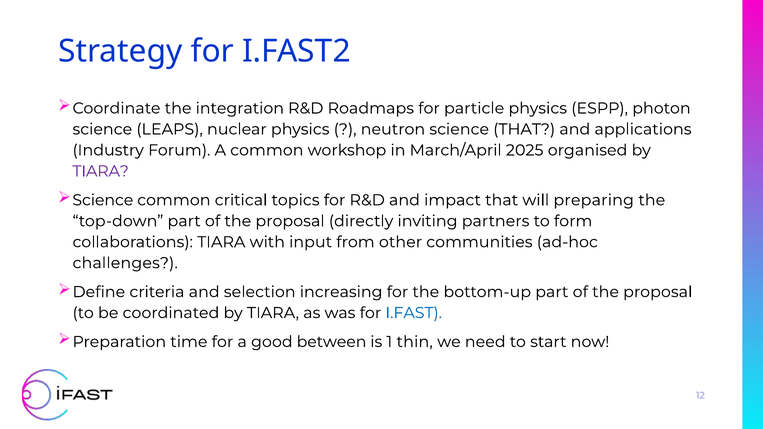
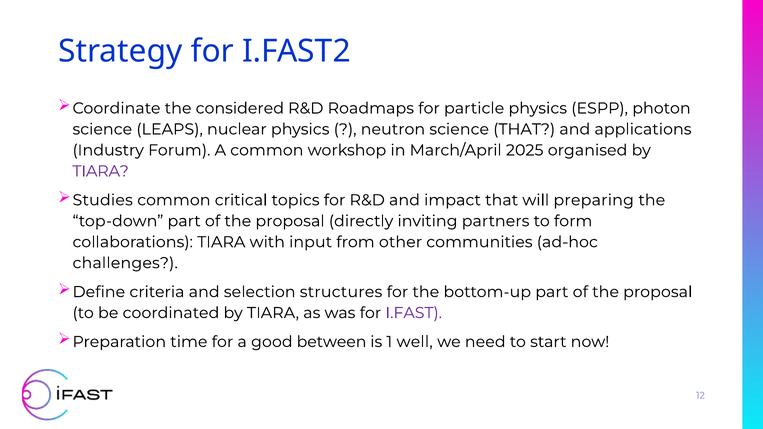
integration: integration -> considered
Science at (103, 200): Science -> Studies
increasing: increasing -> structures
I.FAST colour: blue -> purple
thin: thin -> well
